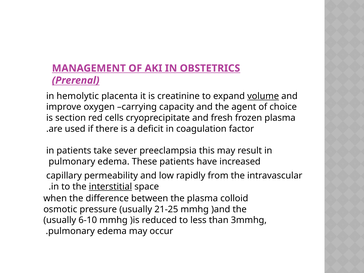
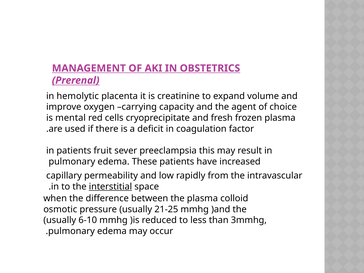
volume underline: present -> none
section: section -> mental
take: take -> fruit
